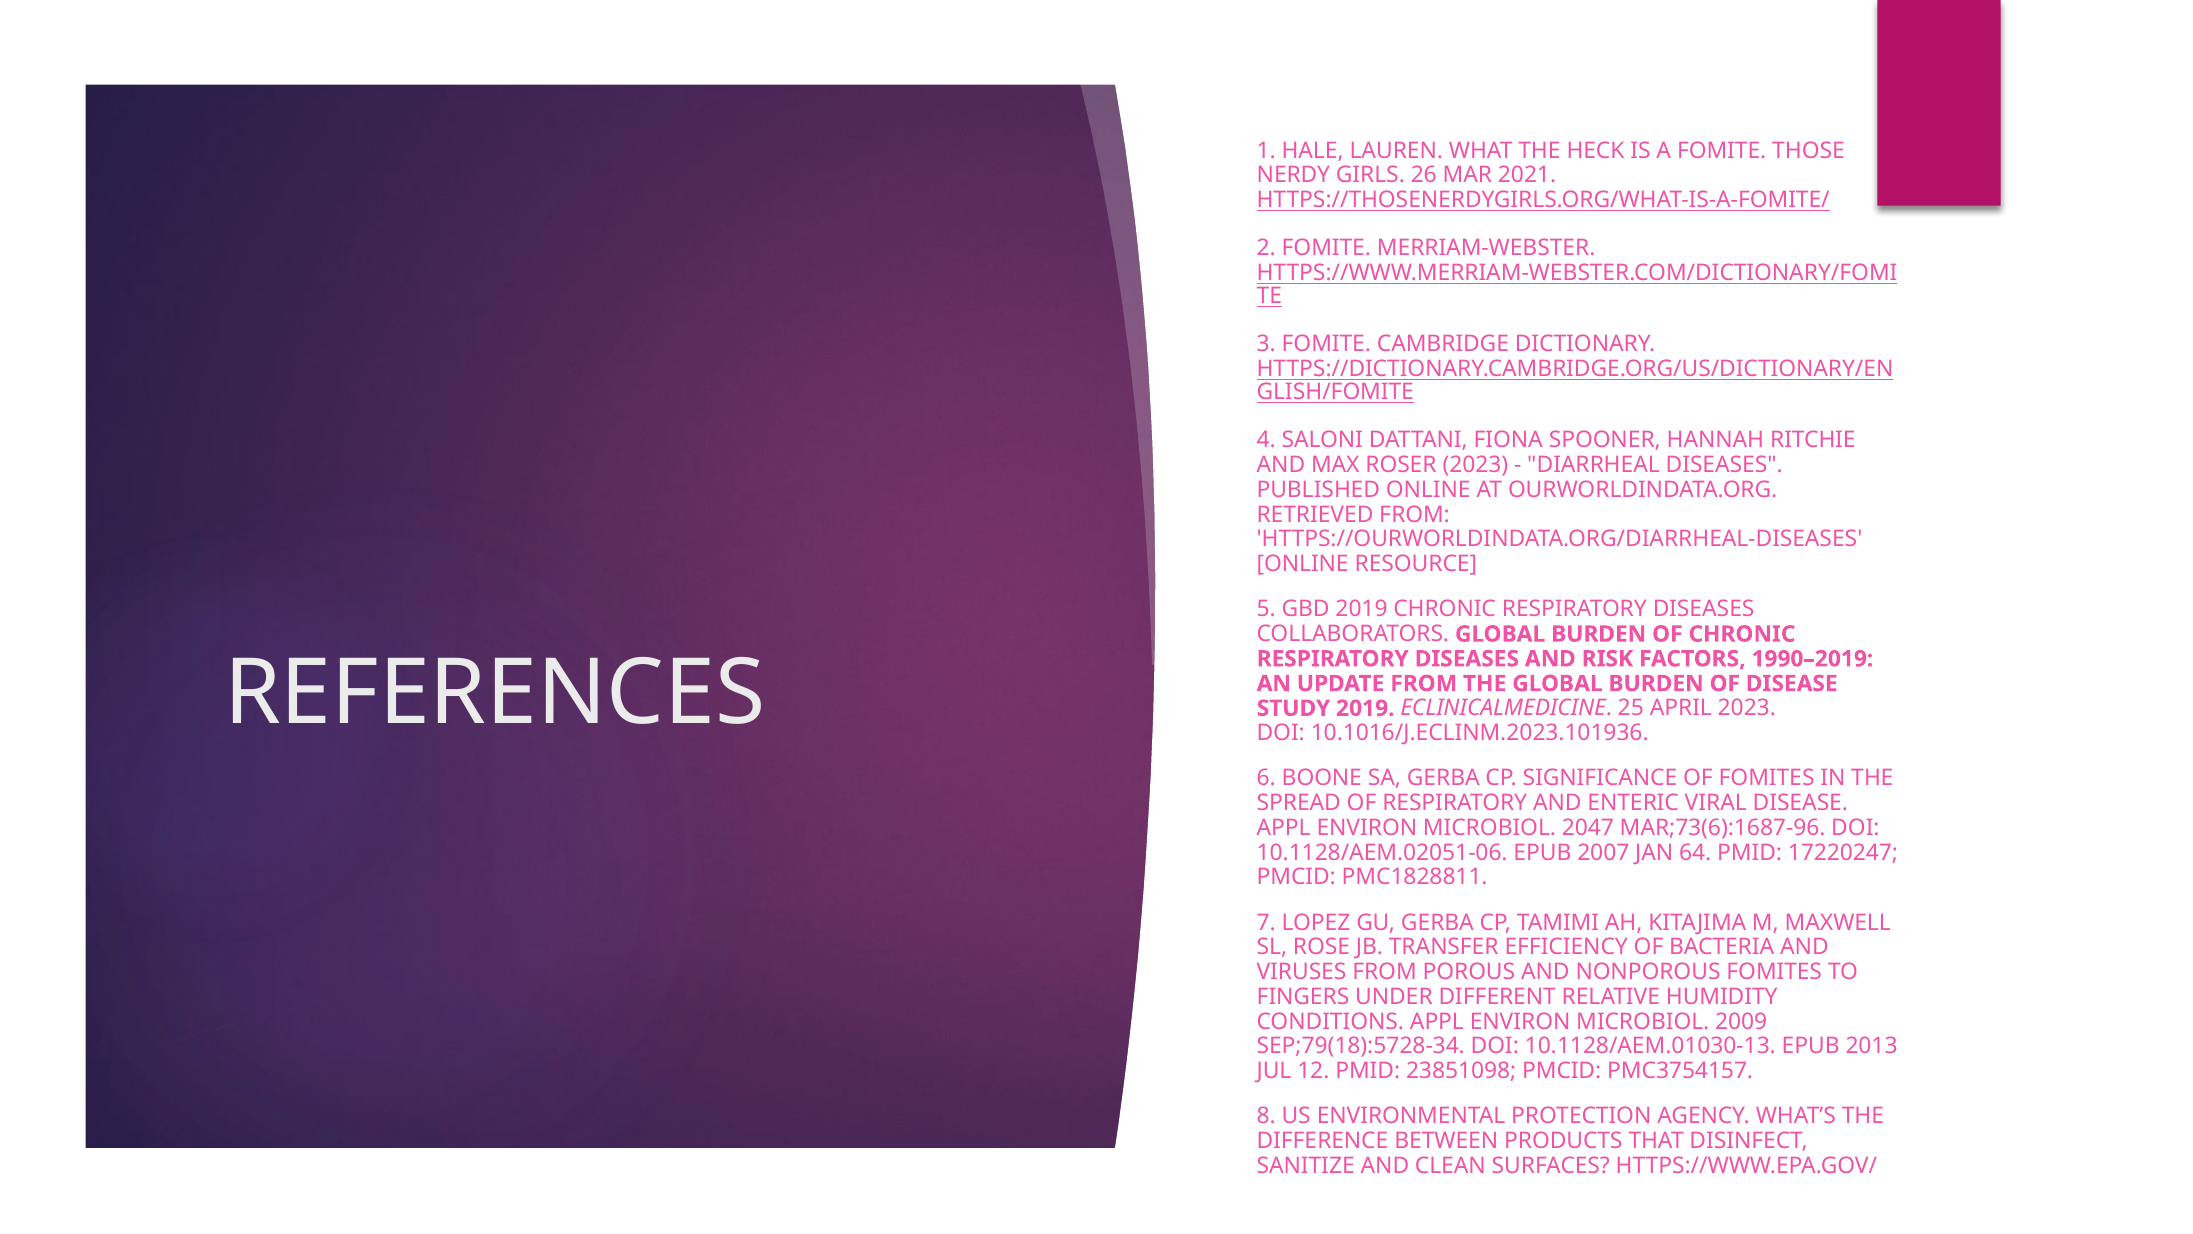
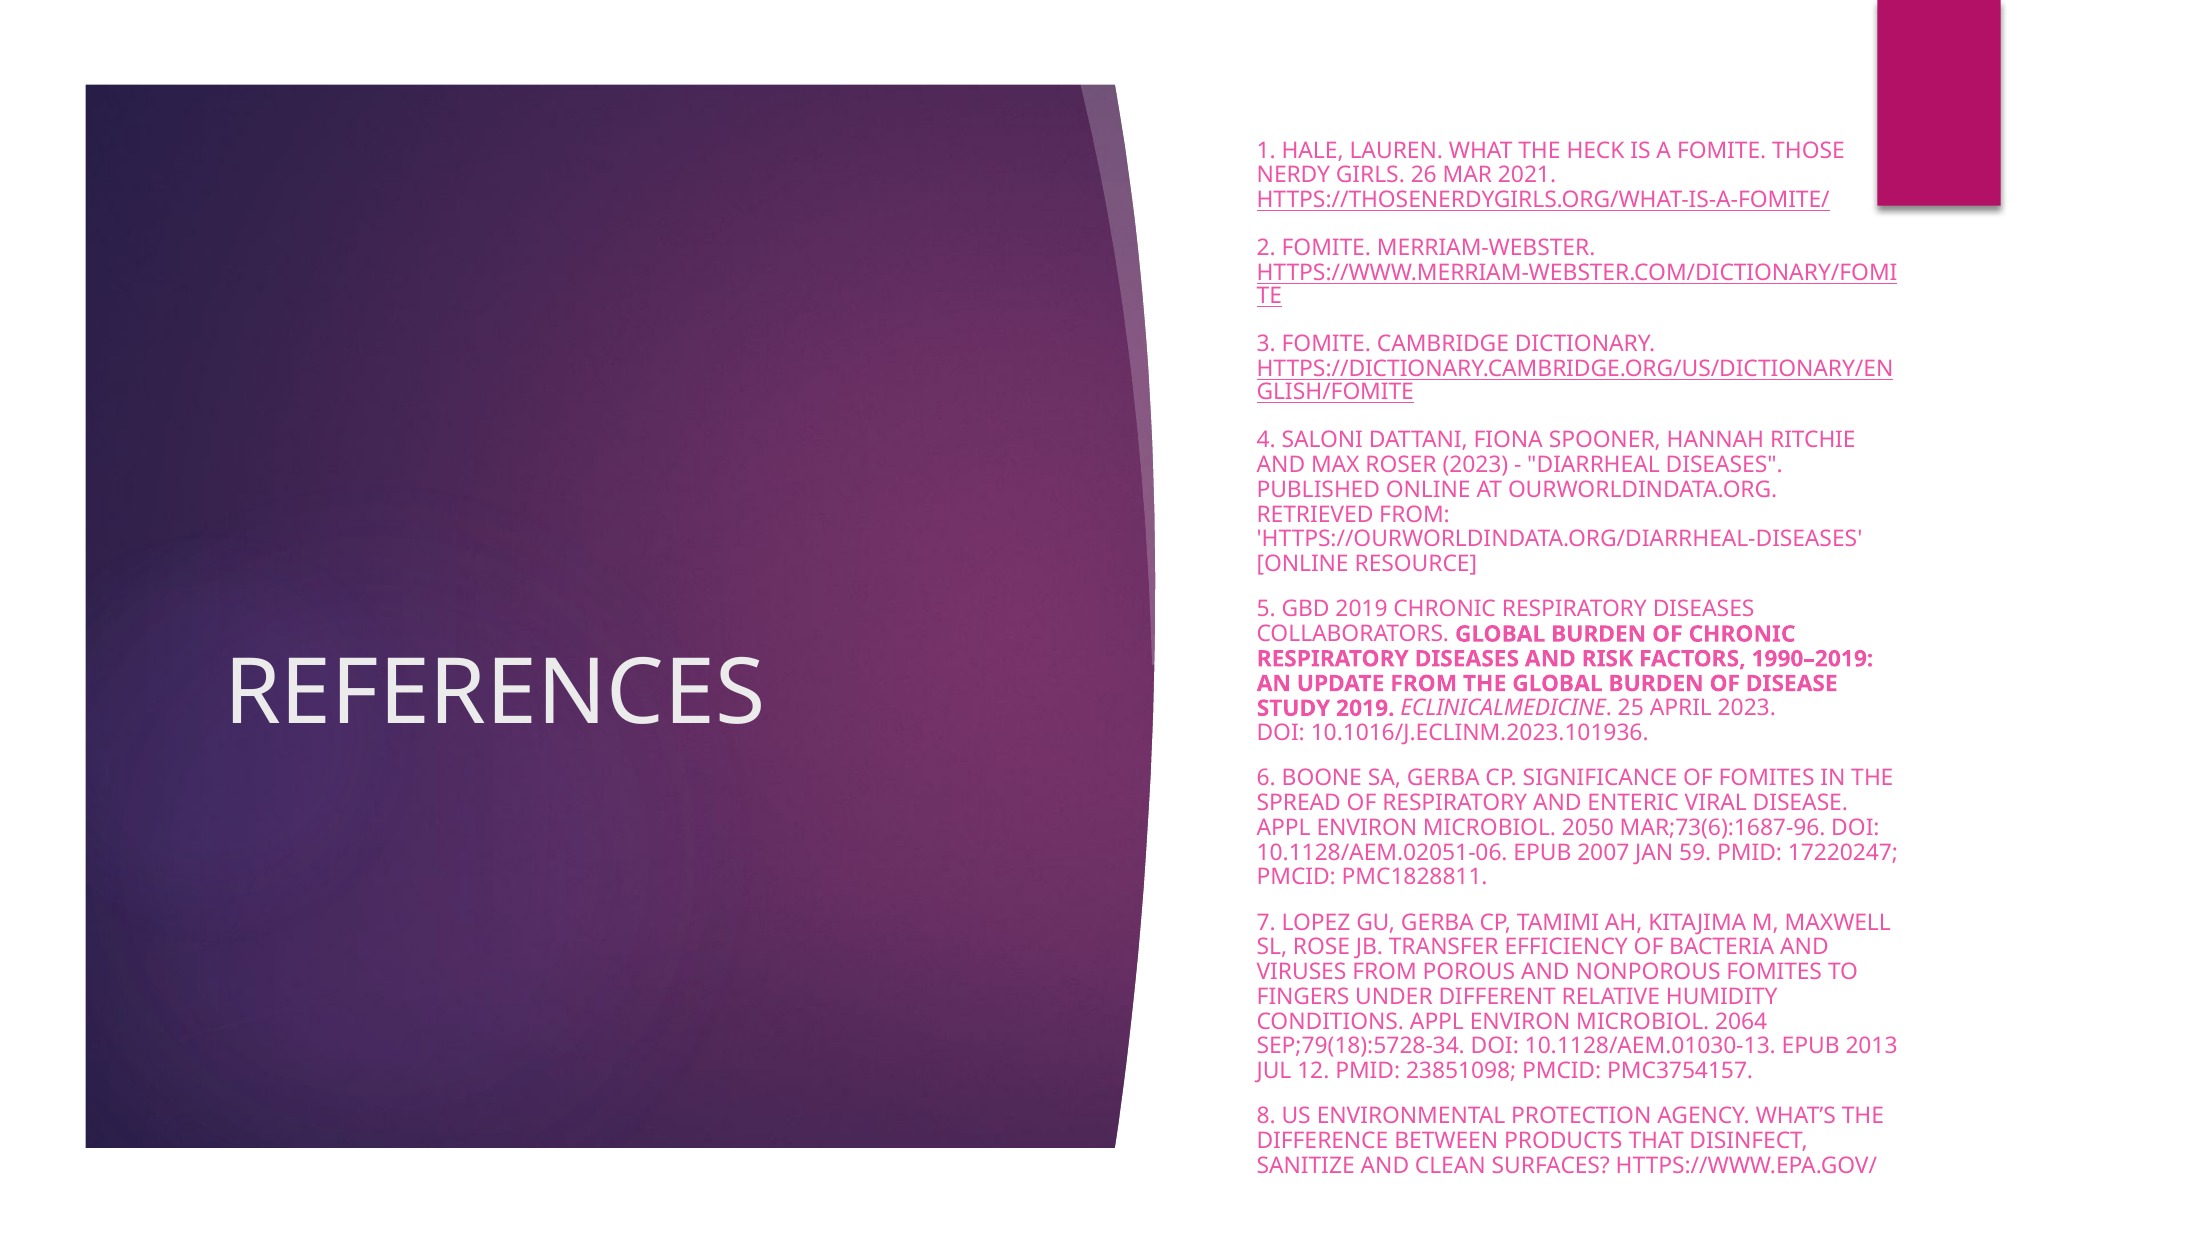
2047: 2047 -> 2050
64: 64 -> 59
2009: 2009 -> 2064
